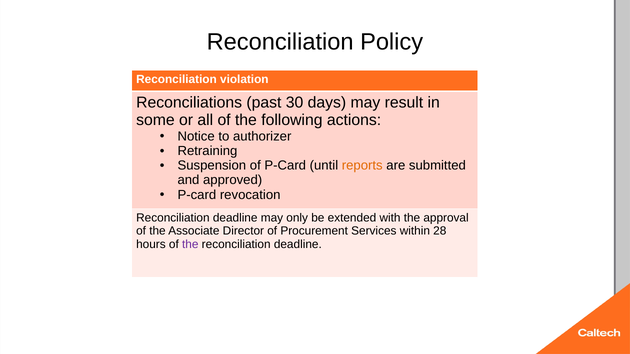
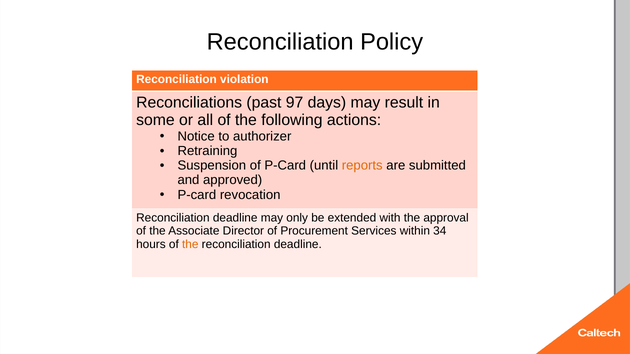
30: 30 -> 97
28: 28 -> 34
the at (190, 245) colour: purple -> orange
